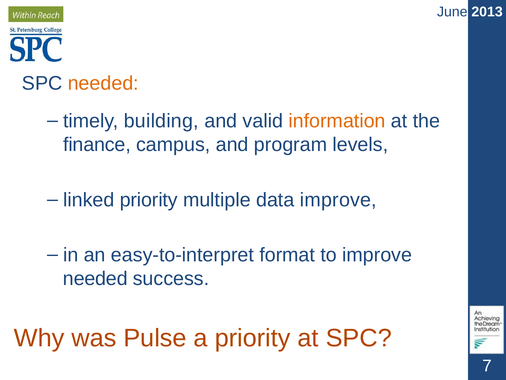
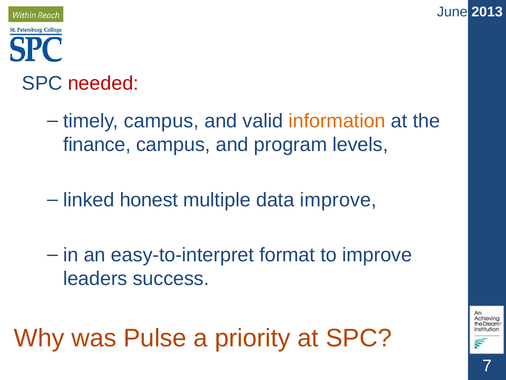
needed at (103, 83) colour: orange -> red
timely building: building -> campus
linked priority: priority -> honest
needed at (95, 278): needed -> leaders
